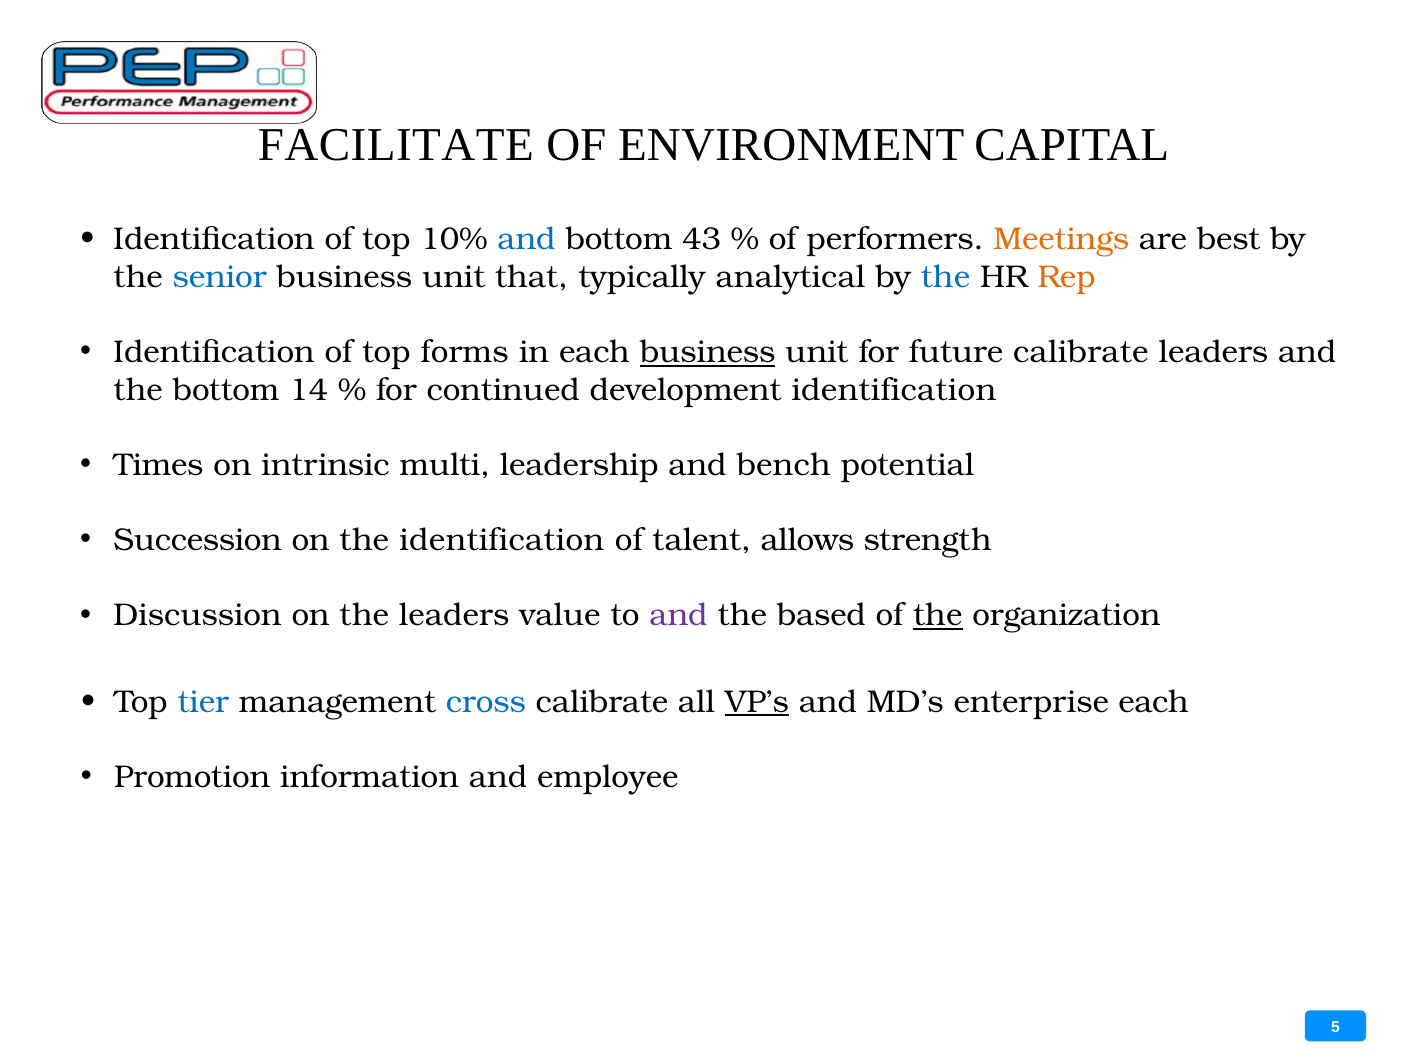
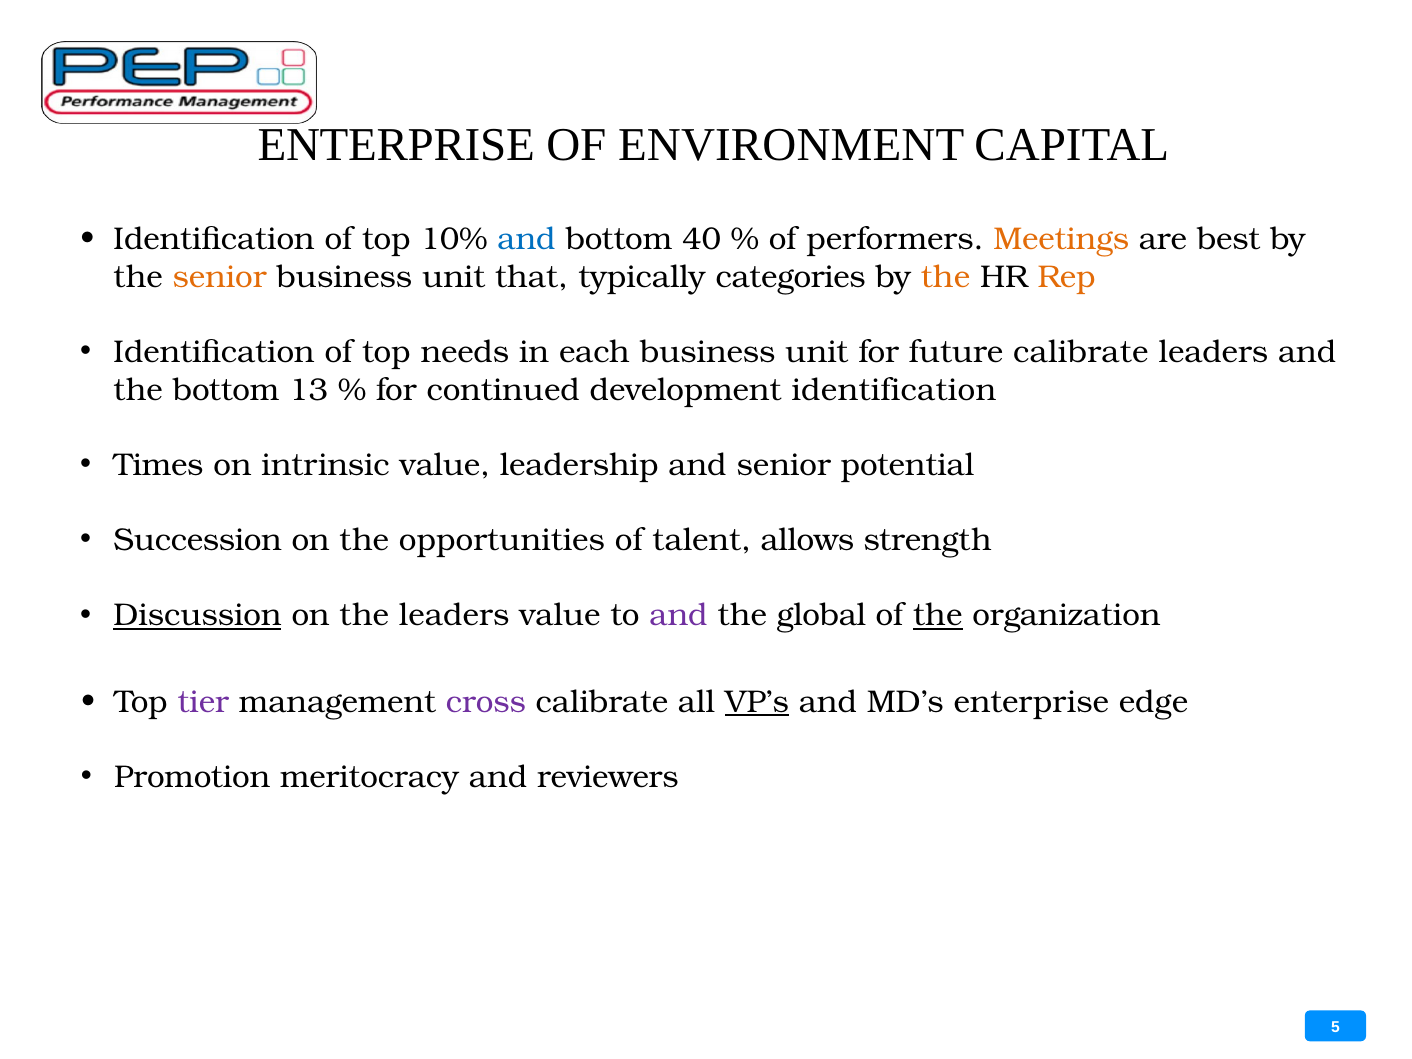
FACILITATE at (396, 145): FACILITATE -> ENTERPRISE
43: 43 -> 40
senior at (220, 277) colour: blue -> orange
analytical: analytical -> categories
the at (945, 277) colour: blue -> orange
forms: forms -> needs
business at (708, 352) underline: present -> none
14: 14 -> 13
intrinsic multi: multi -> value
and bench: bench -> senior
the identification: identification -> opportunities
Discussion underline: none -> present
based: based -> global
tier colour: blue -> purple
cross colour: blue -> purple
enterprise each: each -> edge
information: information -> meritocracy
employee: employee -> reviewers
